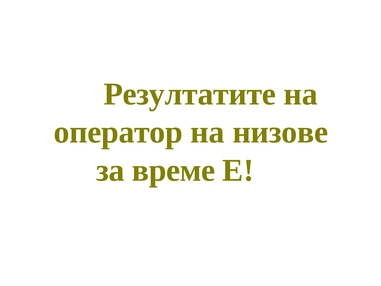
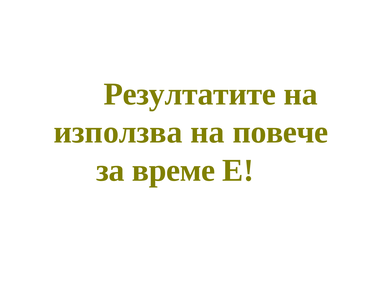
оператор: оператор -> използва
низове: низове -> повече
